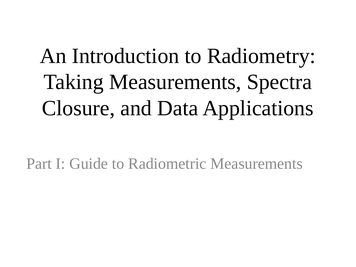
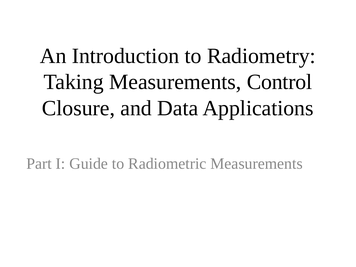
Spectra: Spectra -> Control
